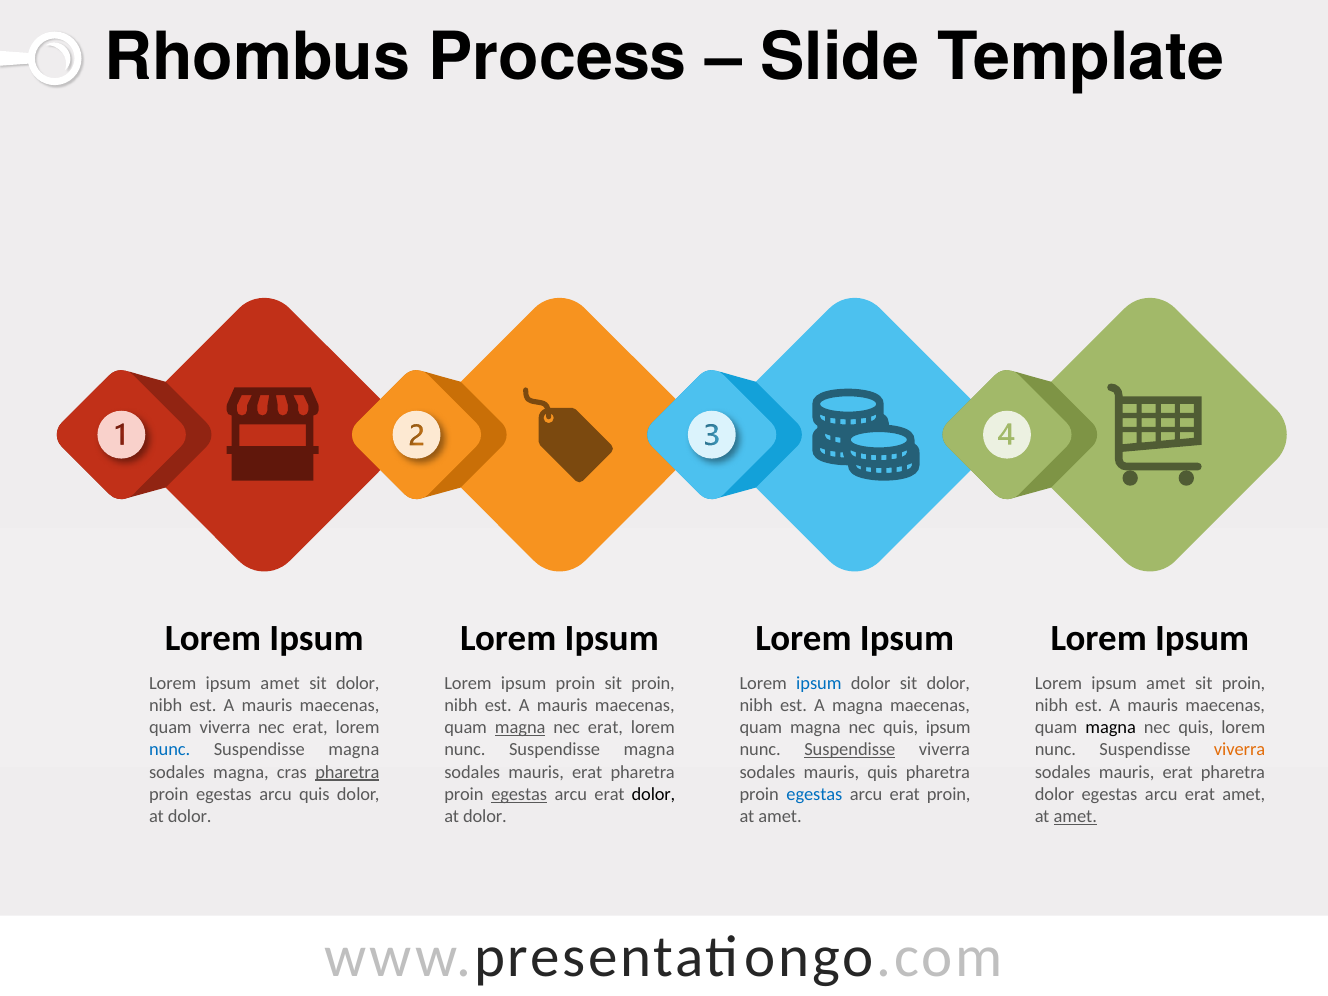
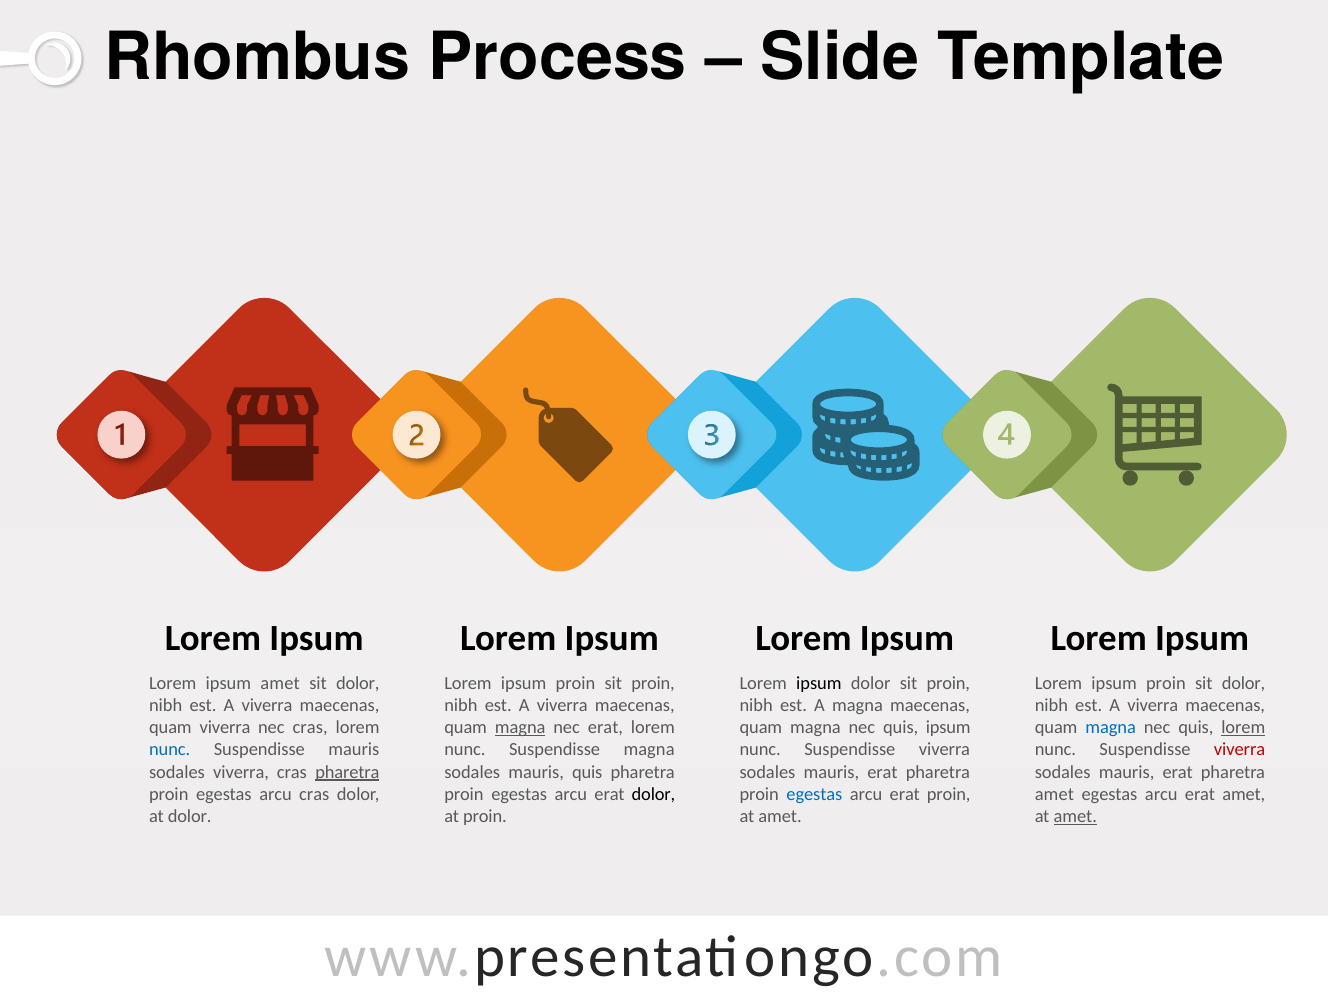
ipsum at (819, 683) colour: blue -> black
dolor sit dolor: dolor -> proin
amet at (1166, 683): amet -> proin
proin at (1244, 683): proin -> dolor
mauris at (267, 706): mauris -> viverra
mauris at (562, 706): mauris -> viverra
mauris at (1153, 706): mauris -> viverra
erat at (310, 728): erat -> cras
magna at (1111, 728) colour: black -> blue
lorem at (1243, 728) underline: none -> present
magna at (354, 750): magna -> mauris
Suspendisse at (850, 750) underline: present -> none
viverra at (1240, 750) colour: orange -> red
sodales magna: magna -> viverra
erat at (587, 772): erat -> quis
quis at (882, 772): quis -> erat
arcu quis: quis -> cras
egestas at (519, 794) underline: present -> none
dolor at (1055, 794): dolor -> amet
dolor at (485, 816): dolor -> proin
